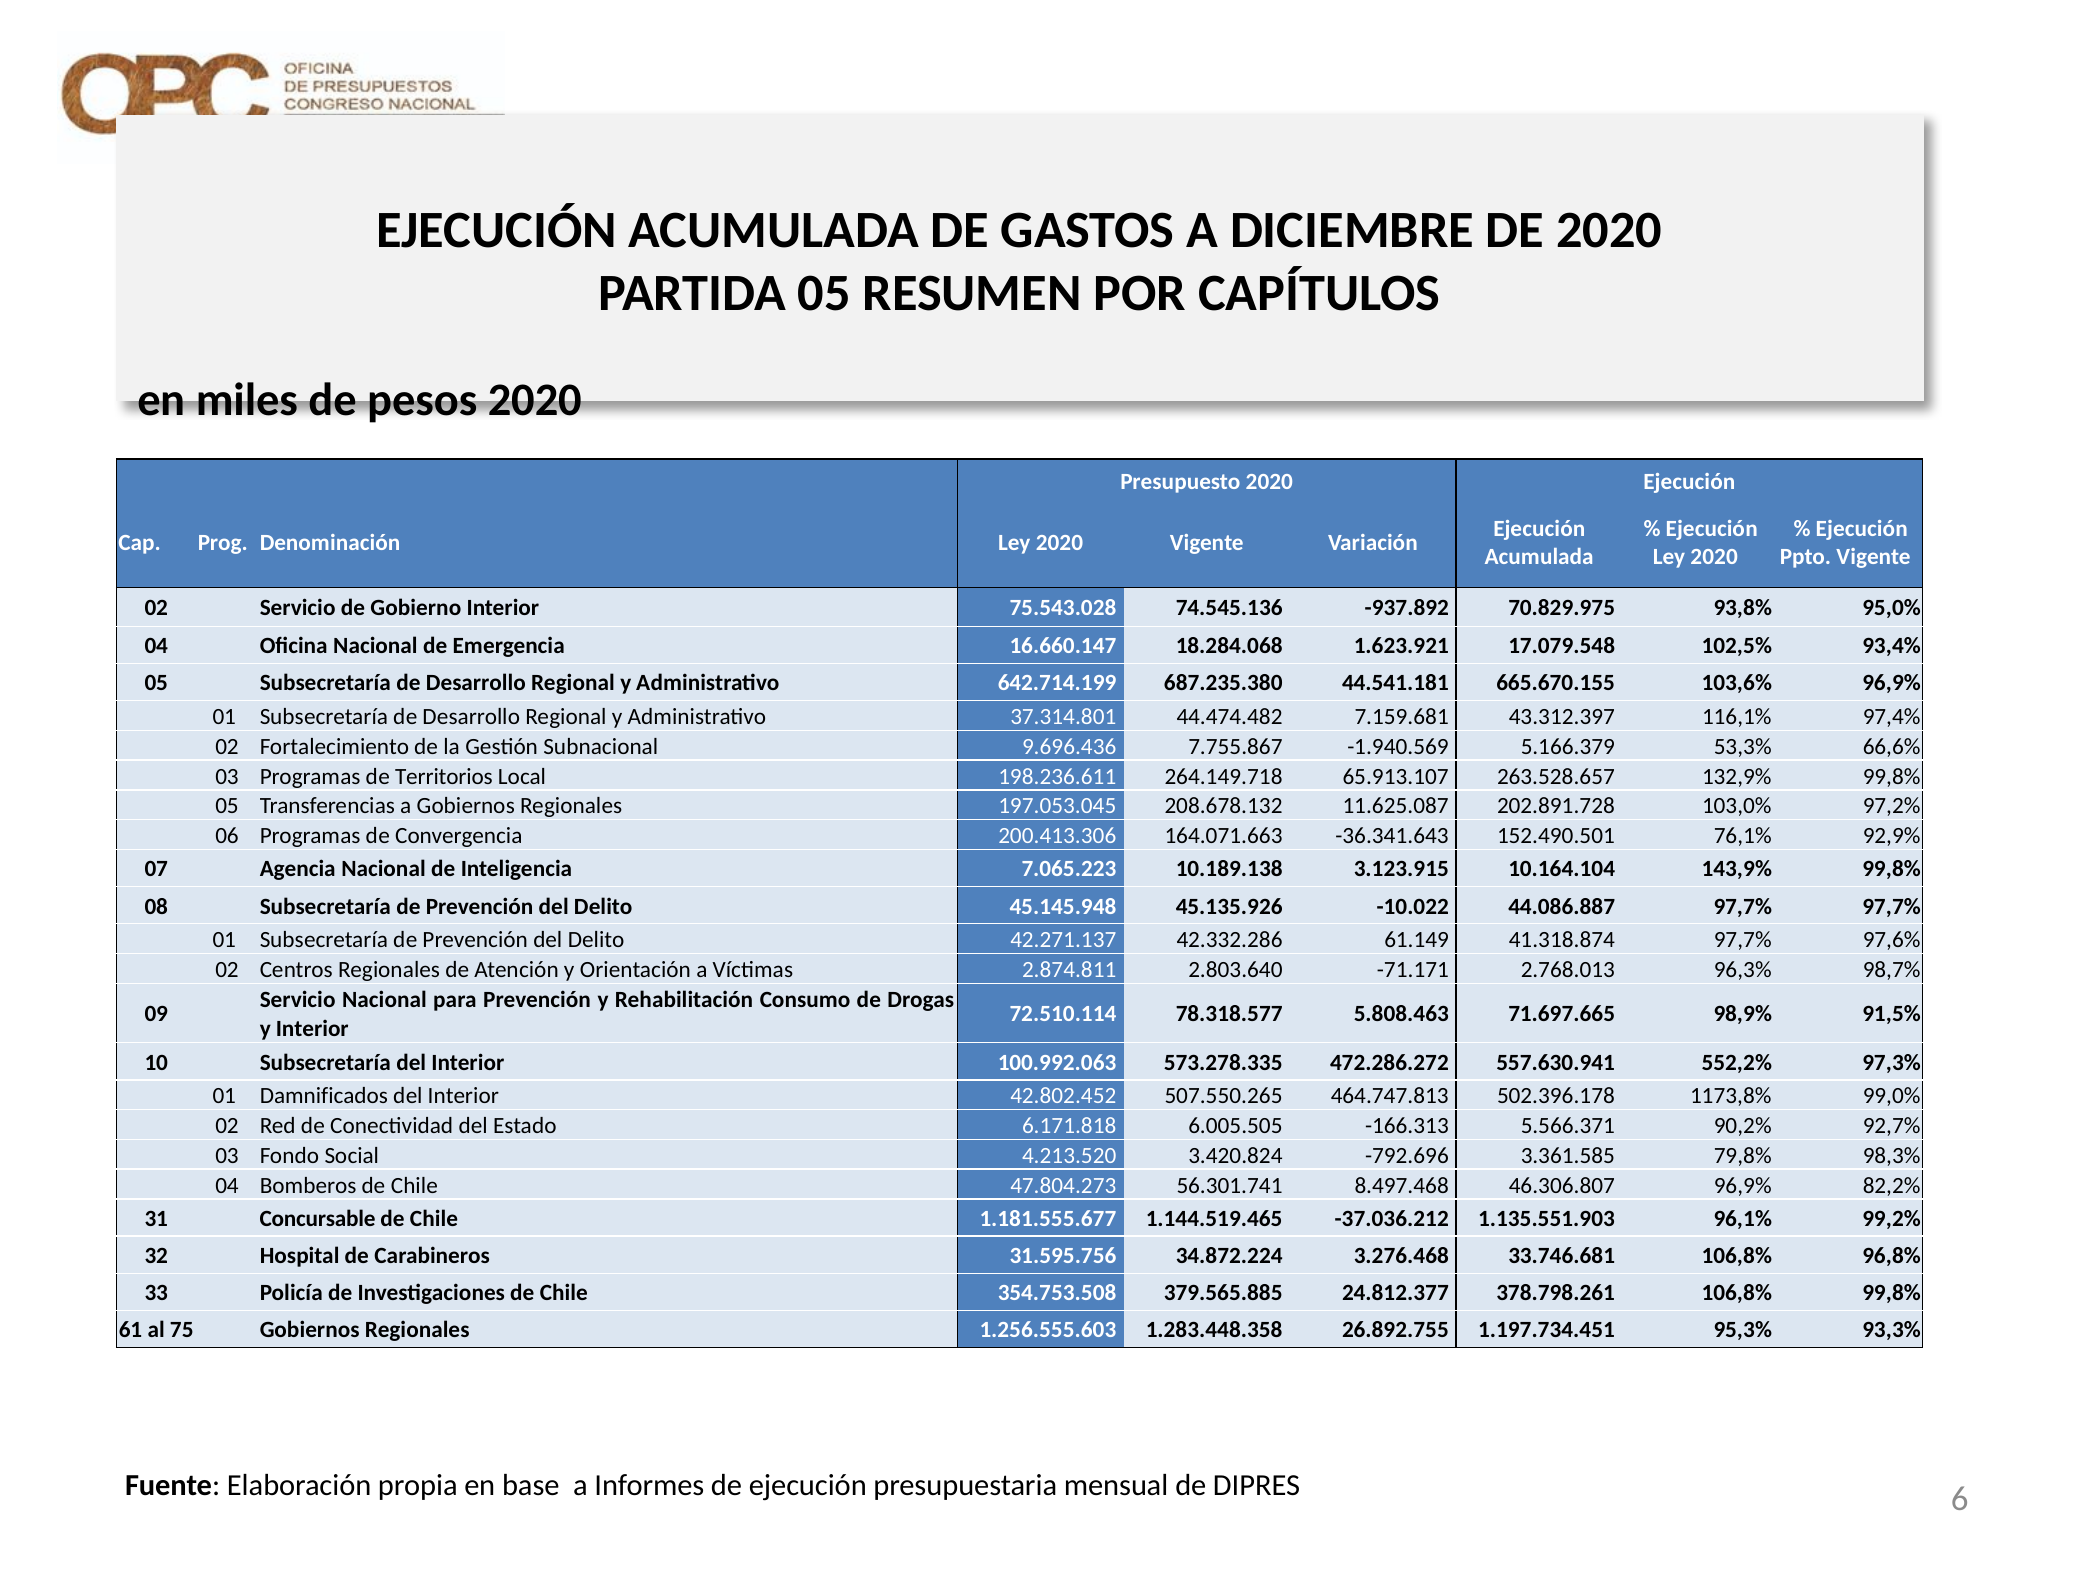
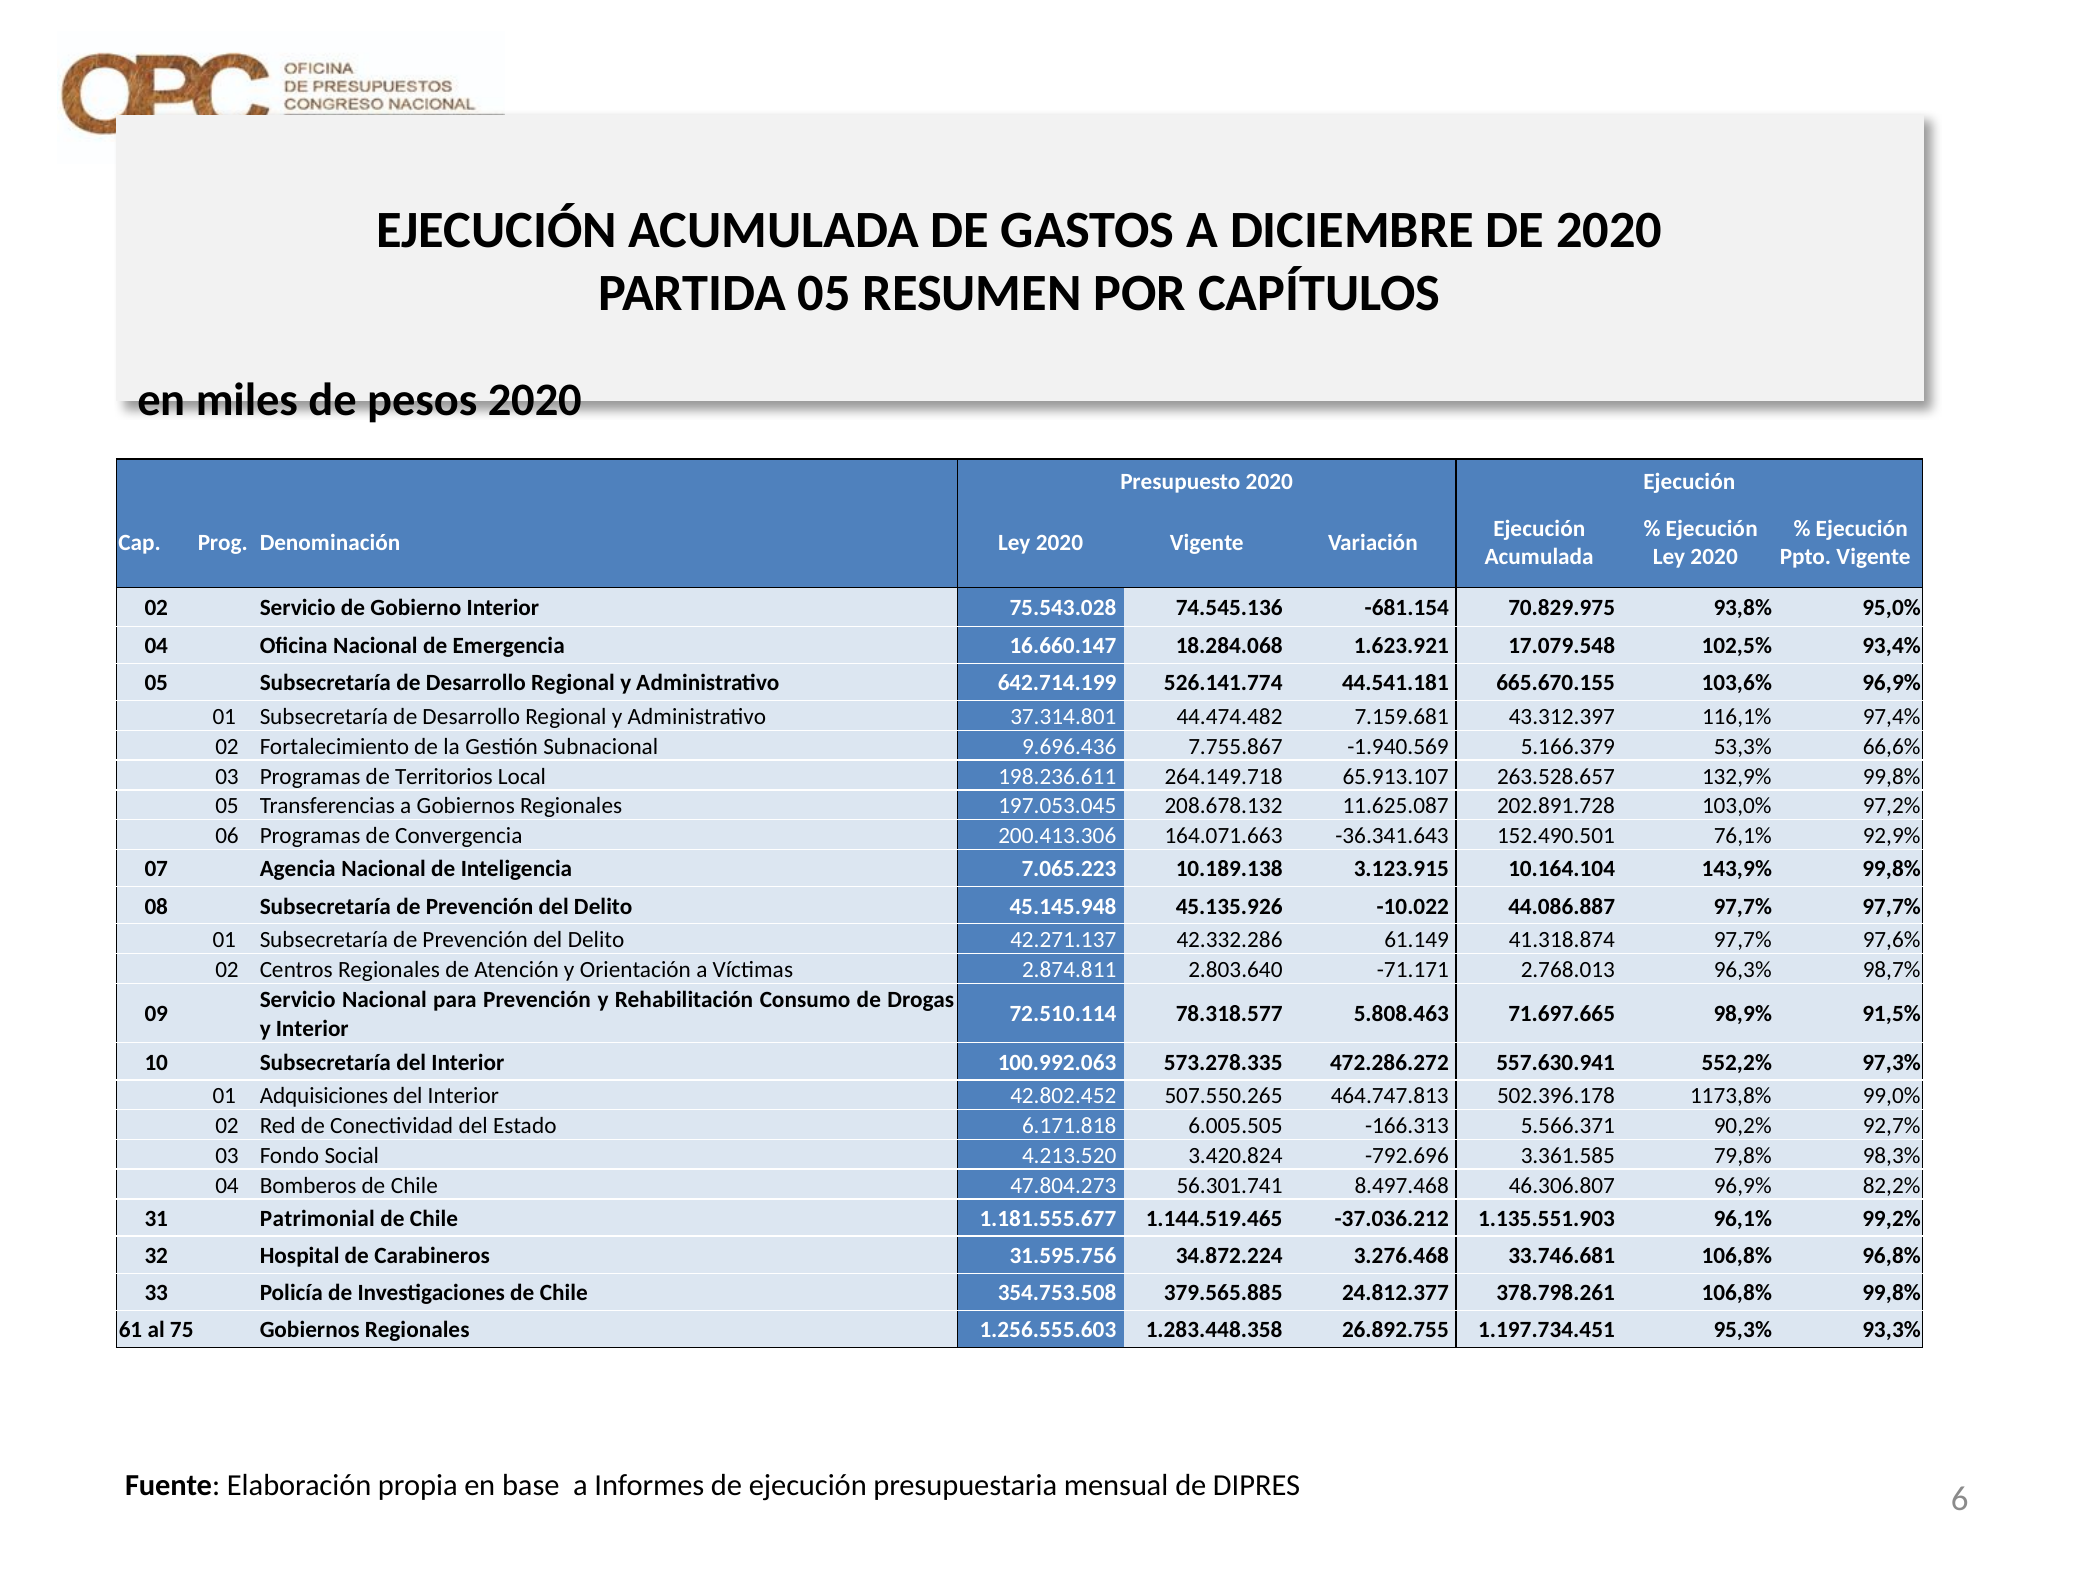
-937.892: -937.892 -> -681.154
687.235.380: 687.235.380 -> 526.141.774
Damnificados: Damnificados -> Adquisiciones
Concursable: Concursable -> Patrimonial
